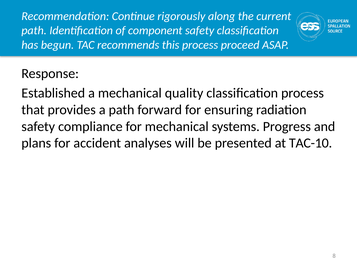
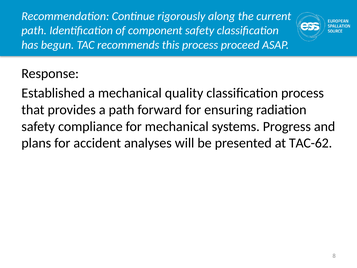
TAC-10: TAC-10 -> TAC-62
